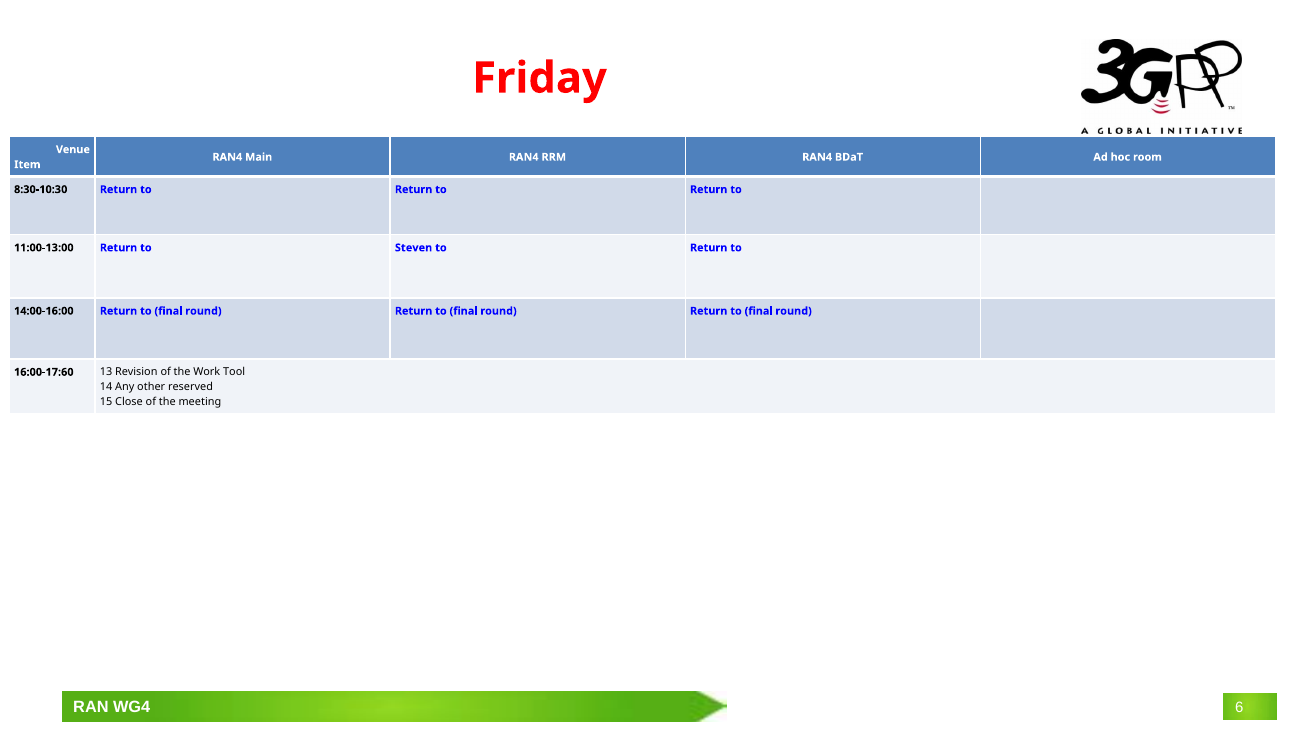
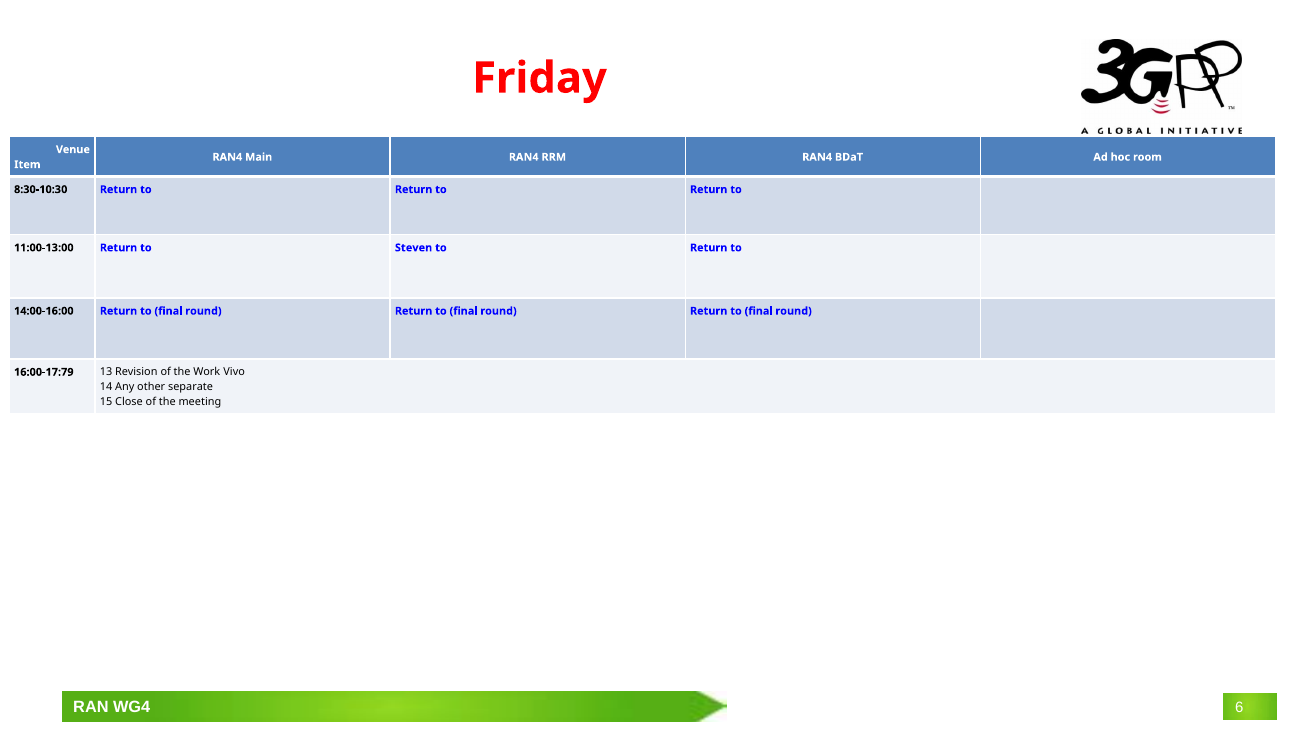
16:00-17:60: 16:00-17:60 -> 16:00-17:79
Tool: Tool -> Vivo
reserved: reserved -> separate
